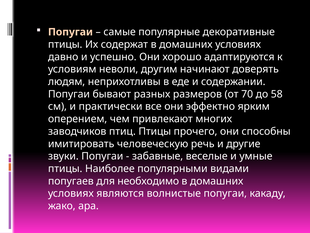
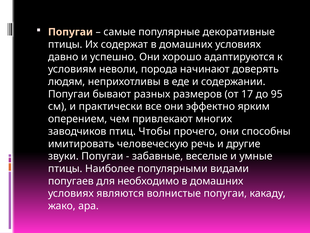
другим: другим -> порода
70: 70 -> 17
58: 58 -> 95
птиц Птицы: Птицы -> Чтобы
